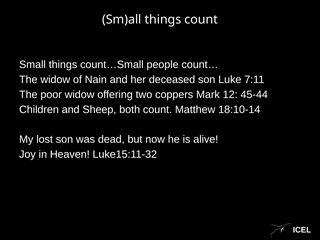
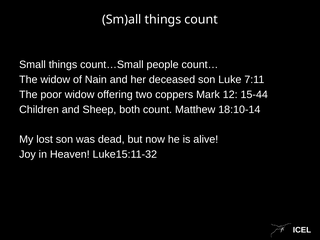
45-44: 45-44 -> 15-44
